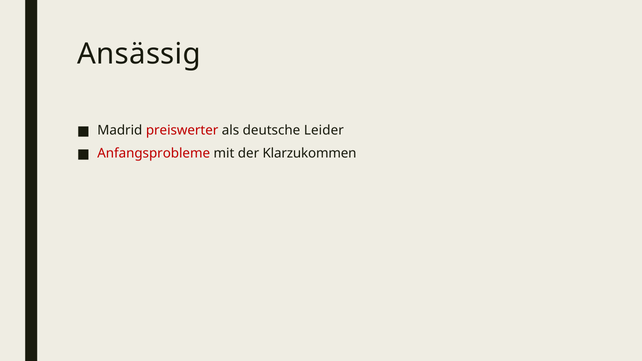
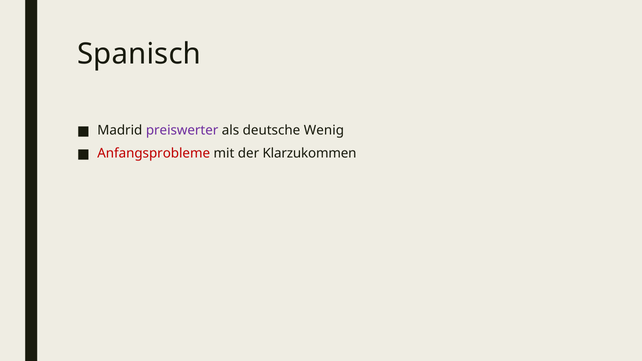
Ansässig: Ansässig -> Spanisch
preiswerter colour: red -> purple
Leider: Leider -> Wenig
